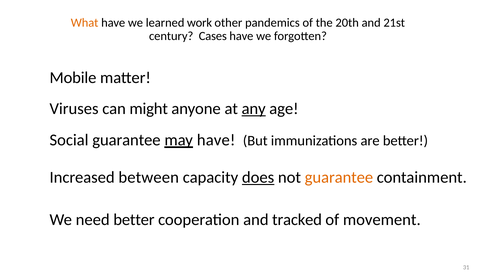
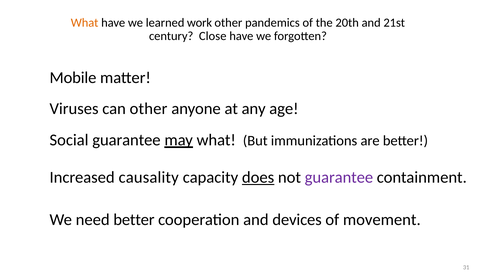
Cases: Cases -> Close
can might: might -> other
any underline: present -> none
have at (216, 140): have -> what
between: between -> causality
guarantee at (339, 177) colour: orange -> purple
tracked: tracked -> devices
